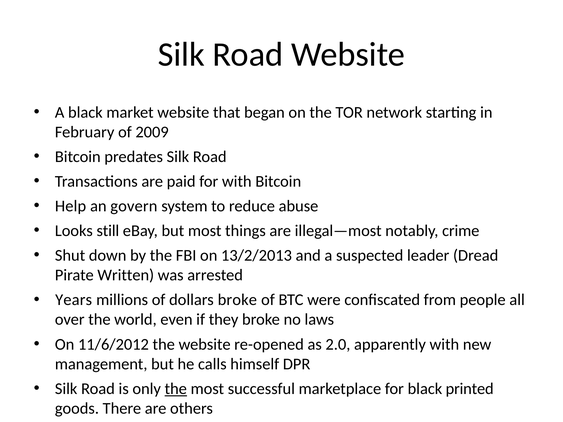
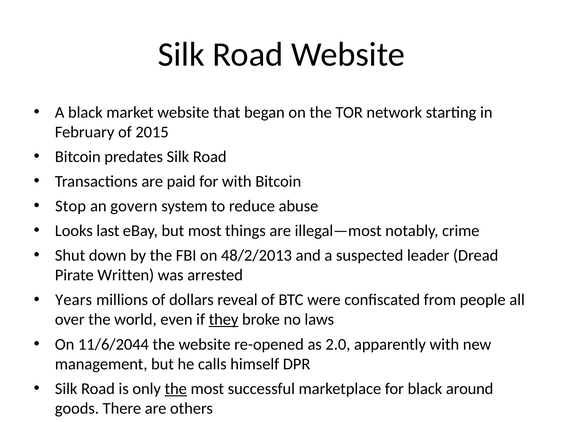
2009: 2009 -> 2015
Help: Help -> Stop
still: still -> last
13/2/2013: 13/2/2013 -> 48/2/2013
dollars broke: broke -> reveal
they underline: none -> present
11/6/2012: 11/6/2012 -> 11/6/2044
printed: printed -> around
